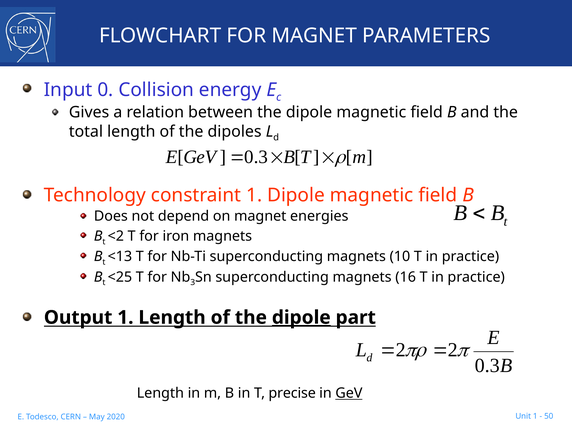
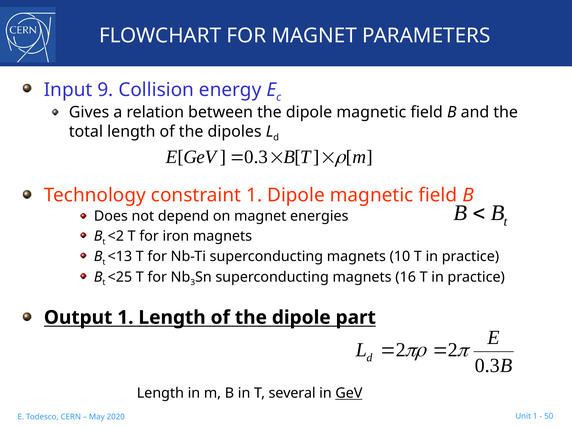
Input 0: 0 -> 9
dipole at (301, 317) underline: present -> none
precise: precise -> several
